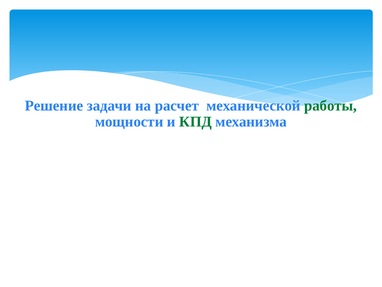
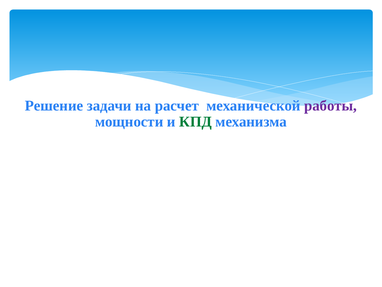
работы colour: green -> purple
